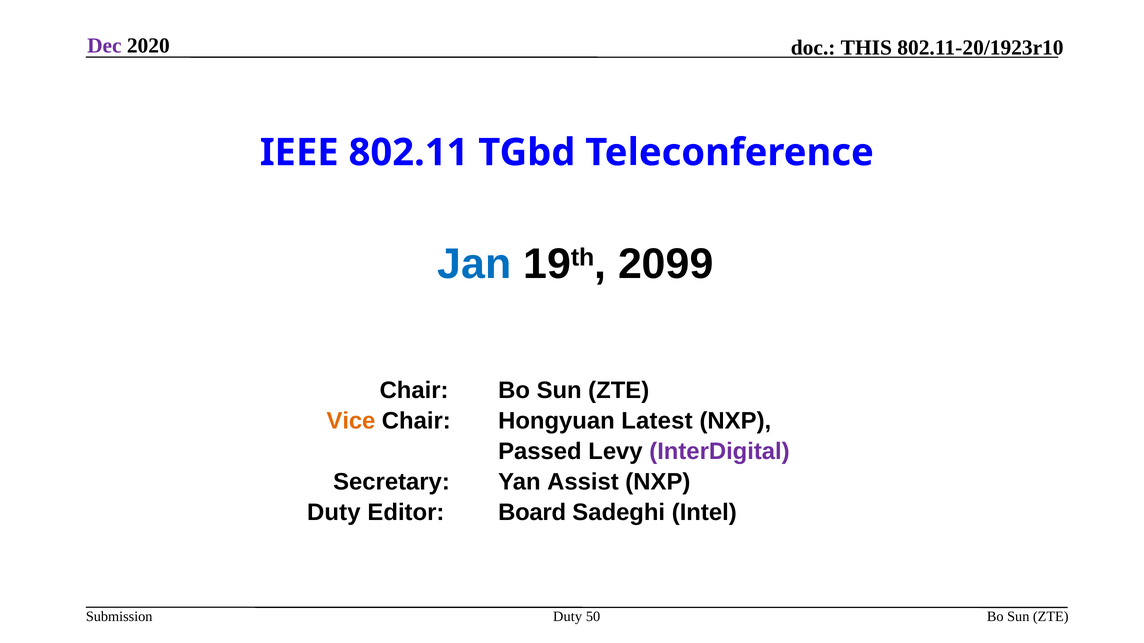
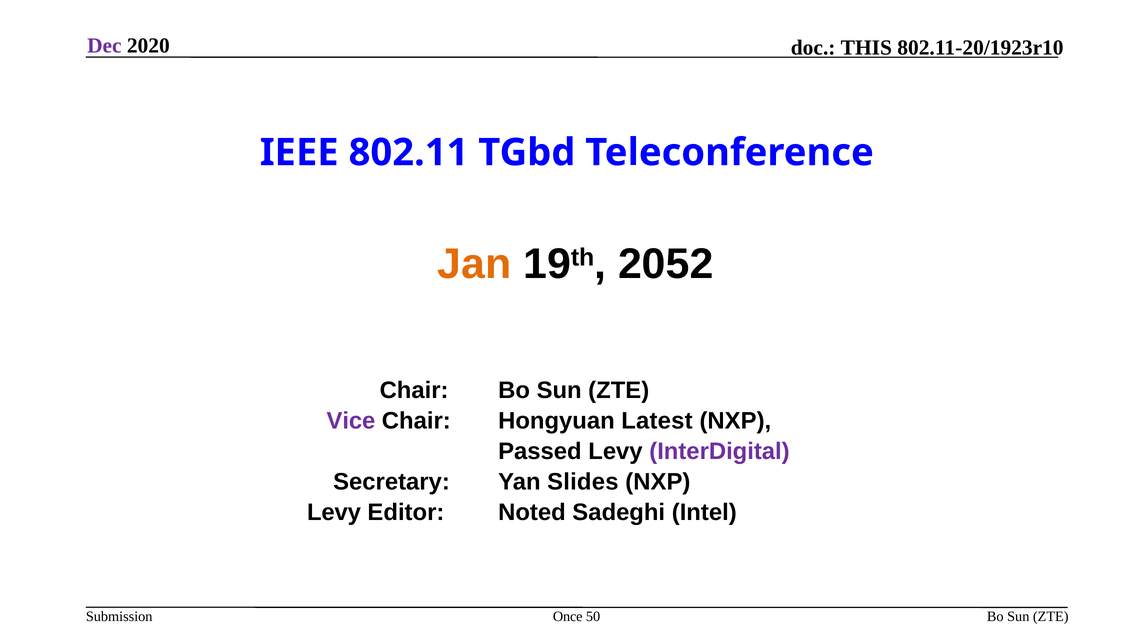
Jan colour: blue -> orange
2099: 2099 -> 2052
Vice colour: orange -> purple
Assist: Assist -> Slides
Duty at (334, 513): Duty -> Levy
Board: Board -> Noted
Duty at (568, 617): Duty -> Once
